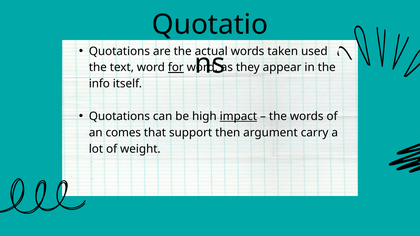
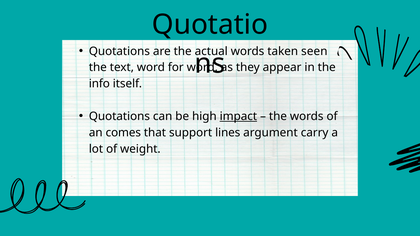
used: used -> seen
for underline: present -> none
then: then -> lines
